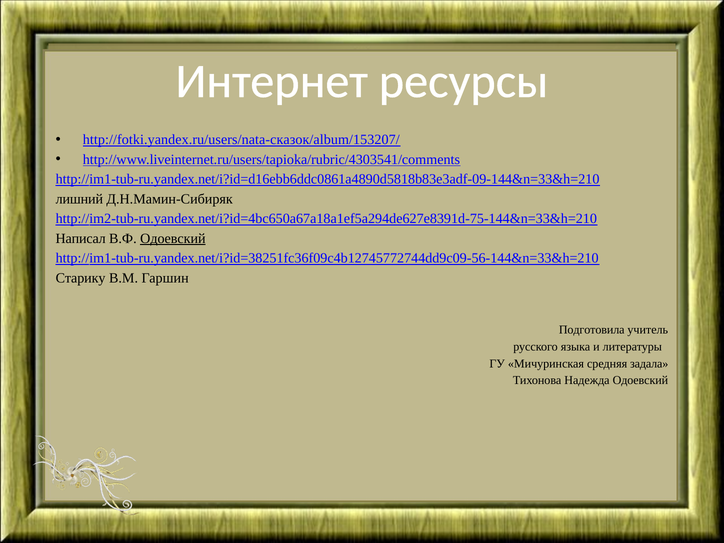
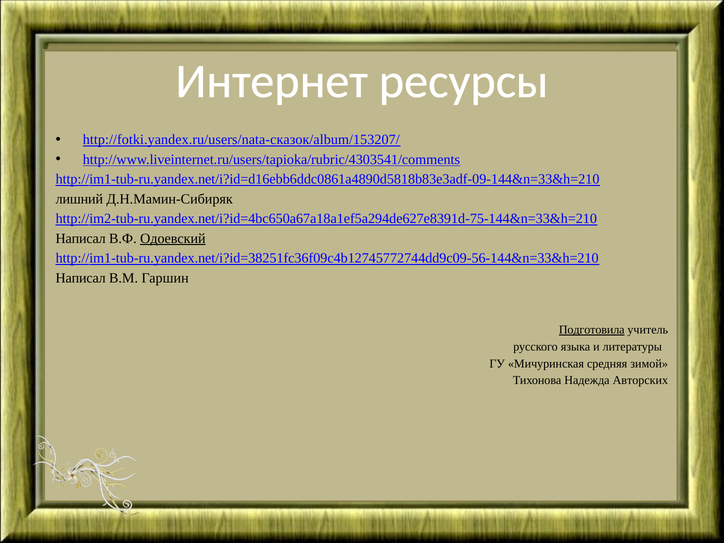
Старику at (81, 278): Старику -> Написал
Подготовила underline: none -> present
задала: задала -> зимой
Надежда Одоевский: Одоевский -> Авторских
